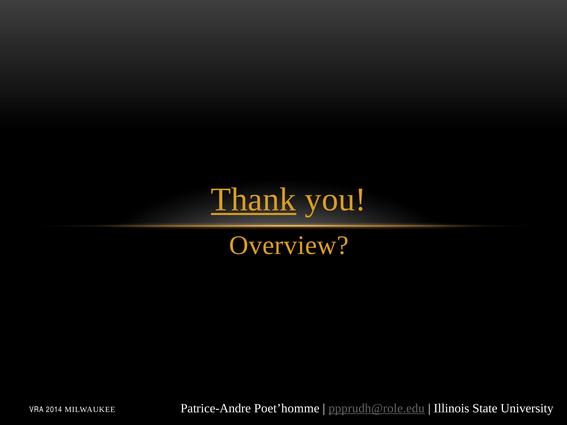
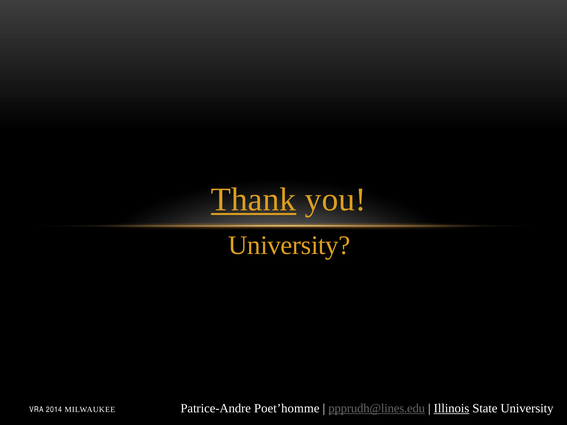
Overview at (289, 245): Overview -> University
ppprudh@role.edu: ppprudh@role.edu -> ppprudh@lines.edu
Illinois underline: none -> present
